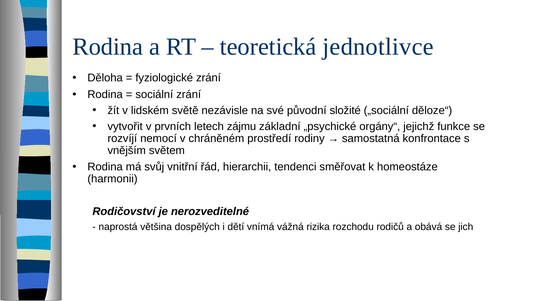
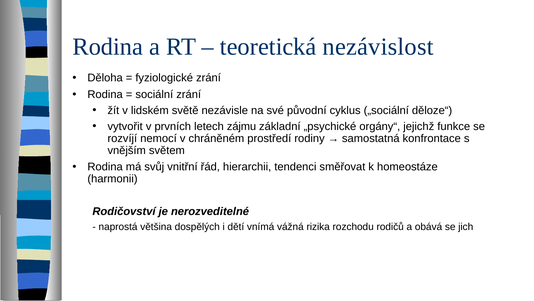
jednotlivce: jednotlivce -> nezávislost
složité: složité -> cyklus
